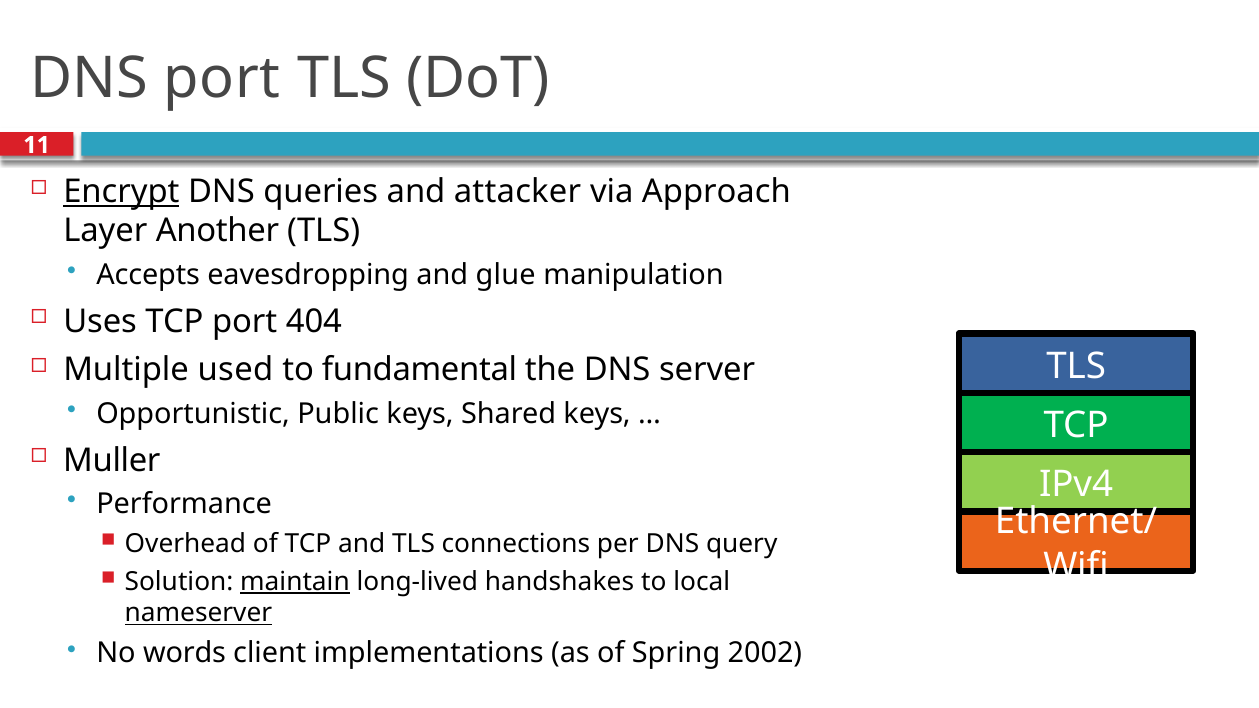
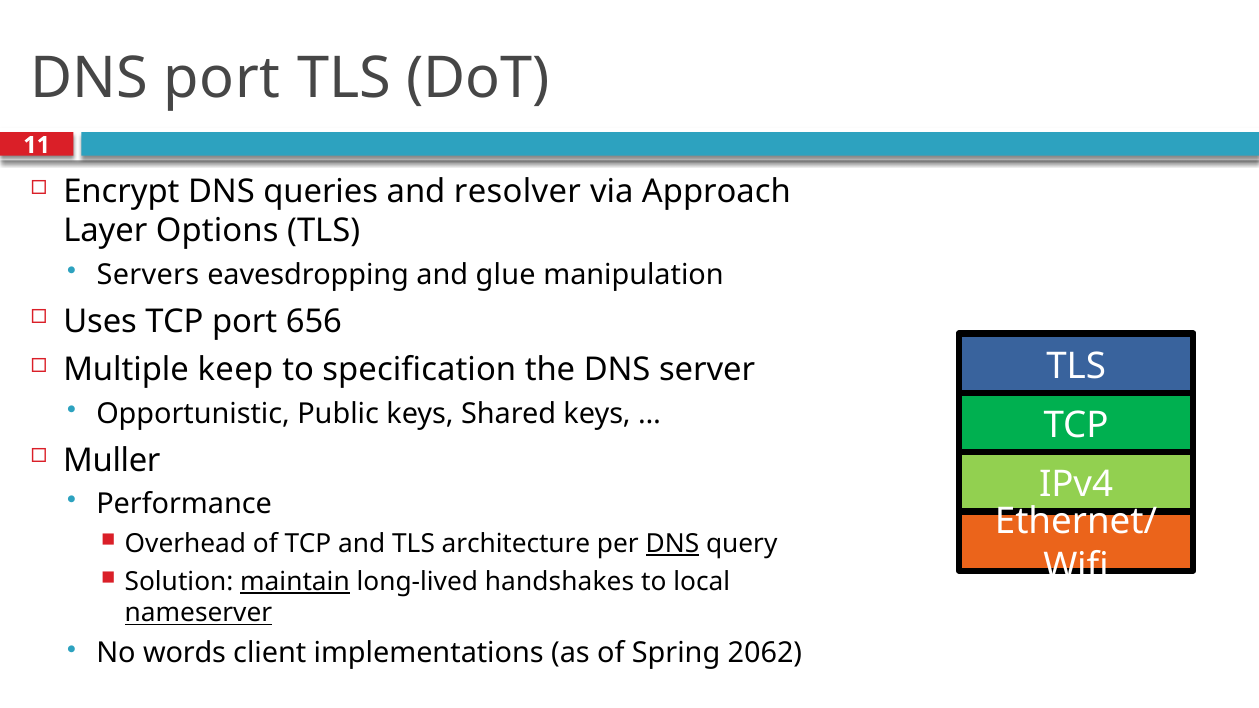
Encrypt underline: present -> none
attacker: attacker -> resolver
Another: Another -> Options
Accepts: Accepts -> Servers
404: 404 -> 656
used: used -> keep
fundamental: fundamental -> specification
connections: connections -> architecture
DNS at (672, 544) underline: none -> present
2002: 2002 -> 2062
